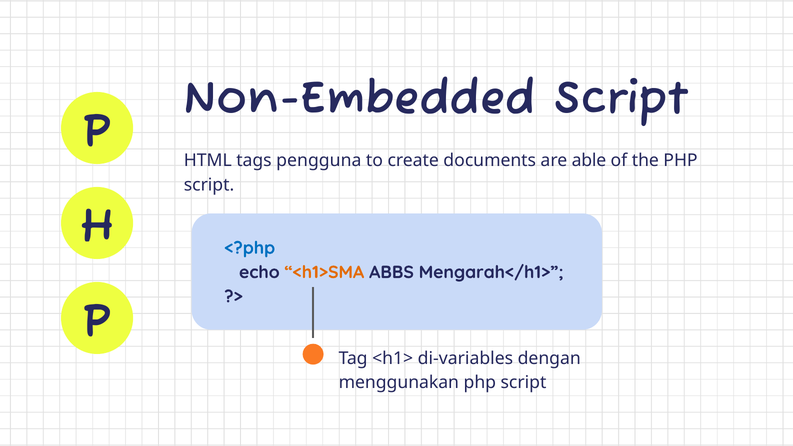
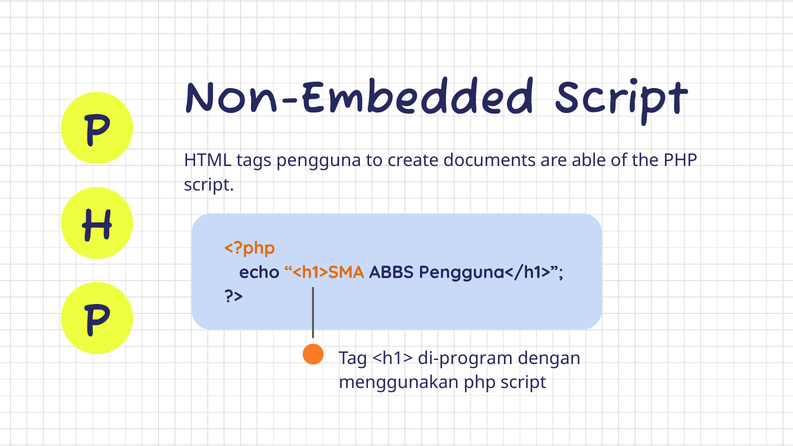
<?php colour: blue -> orange
Mengarah</h1>: Mengarah</h1> -> Pengguna</h1>
di-variables: di-variables -> di-program
